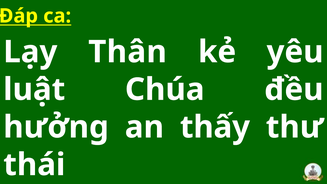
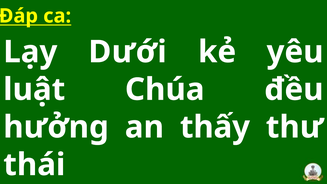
Thân: Thân -> Dưới
